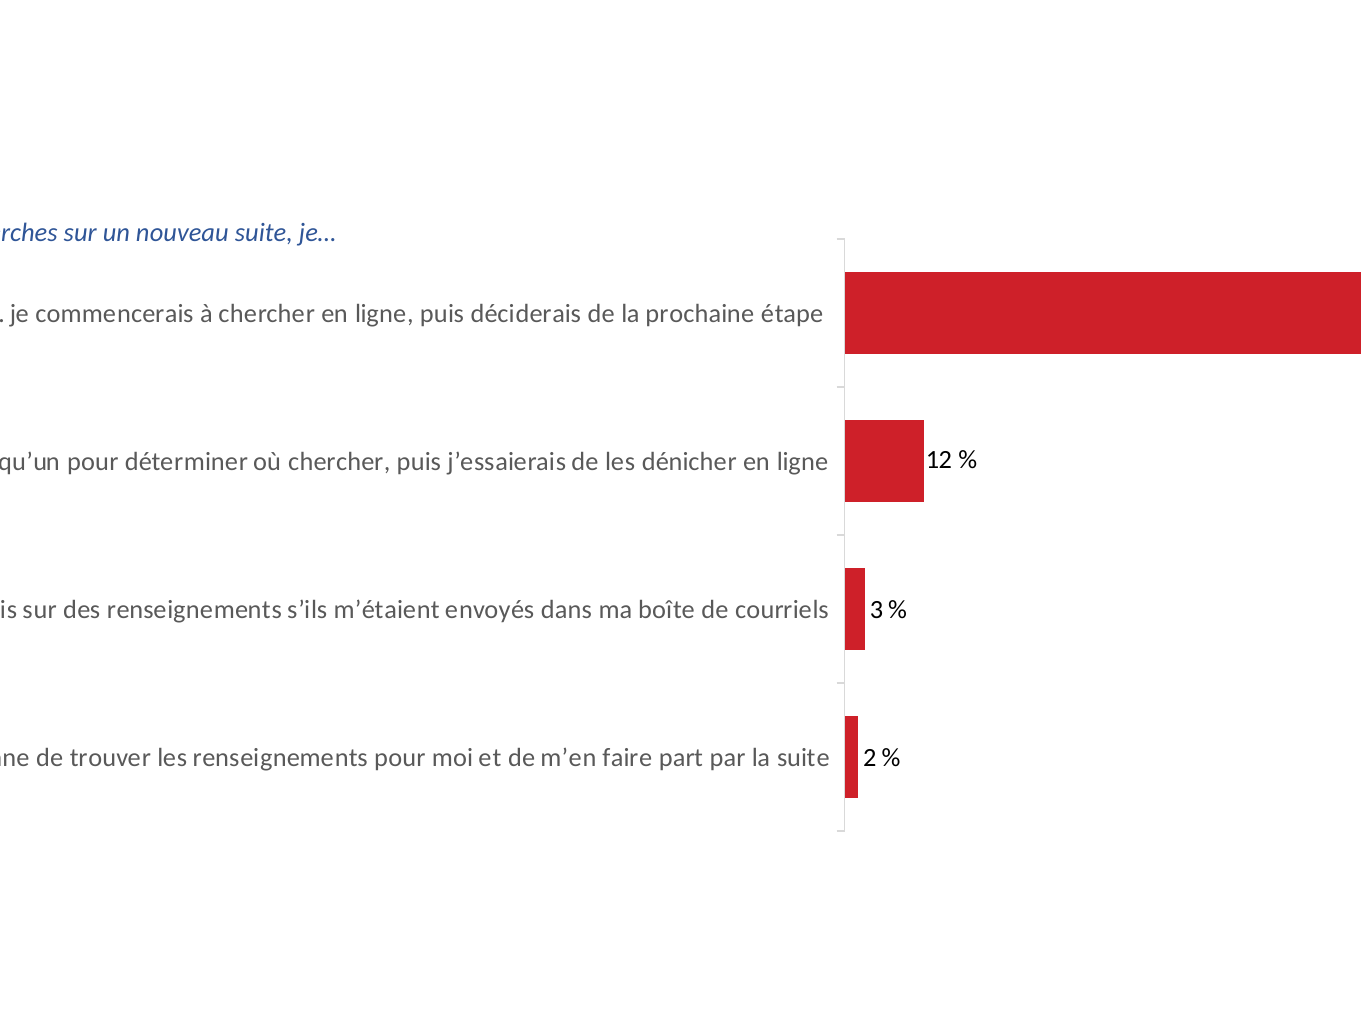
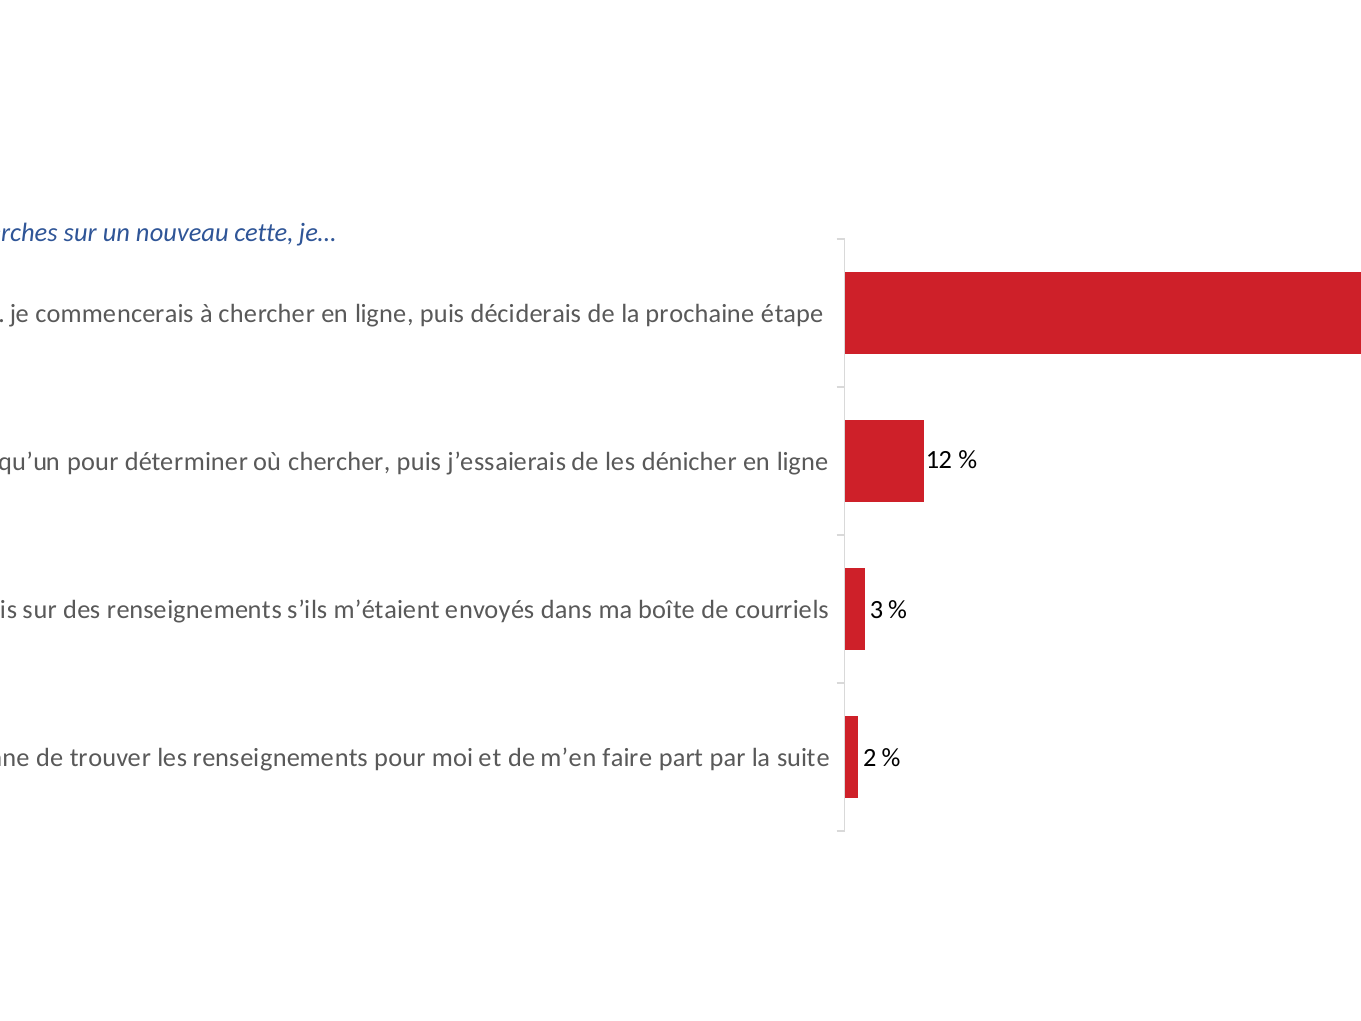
nouveau suite: suite -> cette
